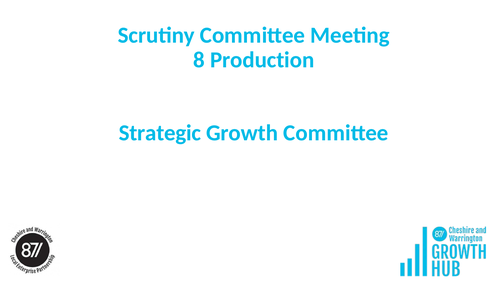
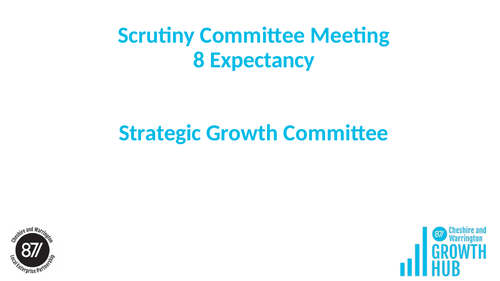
Production: Production -> Expectancy
